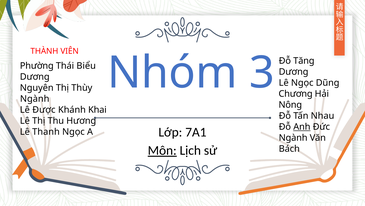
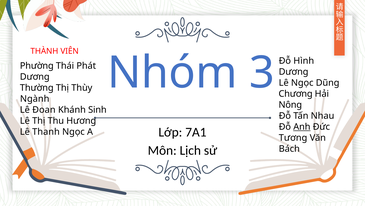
Tăng: Tăng -> Hình
Biểu: Biểu -> Phát
Nguyên: Nguyên -> Thường
Được: Được -> Đoan
Khai: Khai -> Sinh
Ngành at (293, 137): Ngành -> Tương
Môn underline: present -> none
